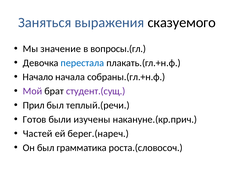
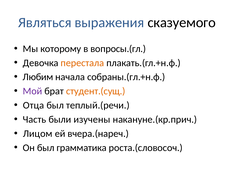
Заняться: Заняться -> Являться
значение: значение -> которому
перестала colour: blue -> orange
Начало: Начало -> Любим
студент.(сущ colour: purple -> orange
Прил: Прил -> Отца
Готов: Готов -> Часть
Частей: Частей -> Лицом
берег.(нареч: берег.(нареч -> вчера.(нареч
